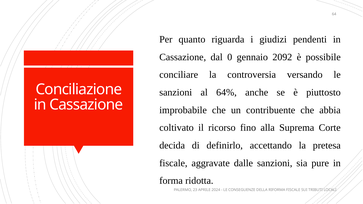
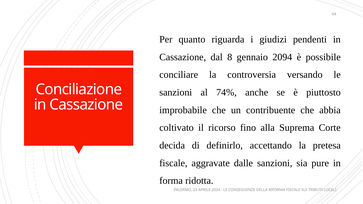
0: 0 -> 8
2092: 2092 -> 2094
64%: 64% -> 74%
